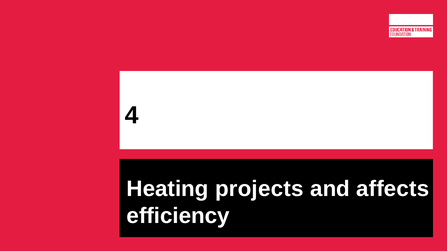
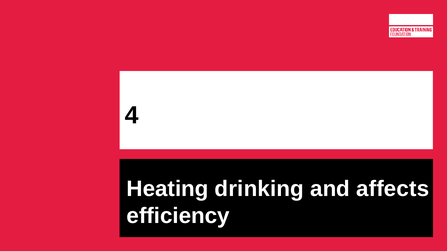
projects: projects -> drinking
